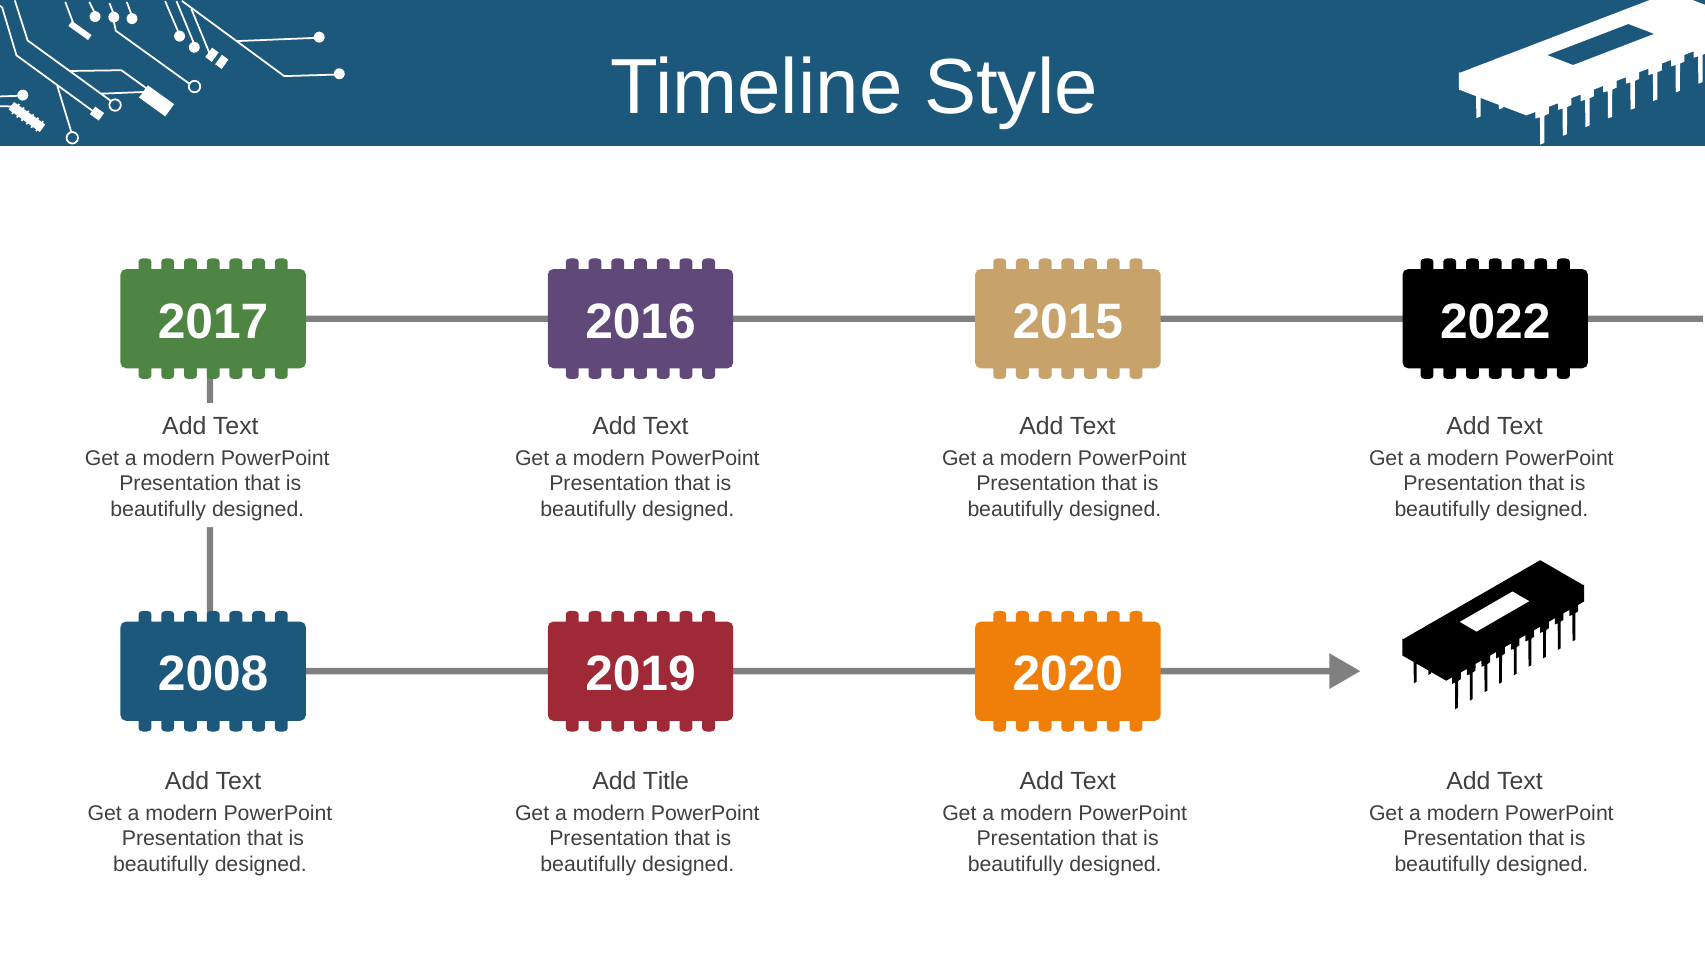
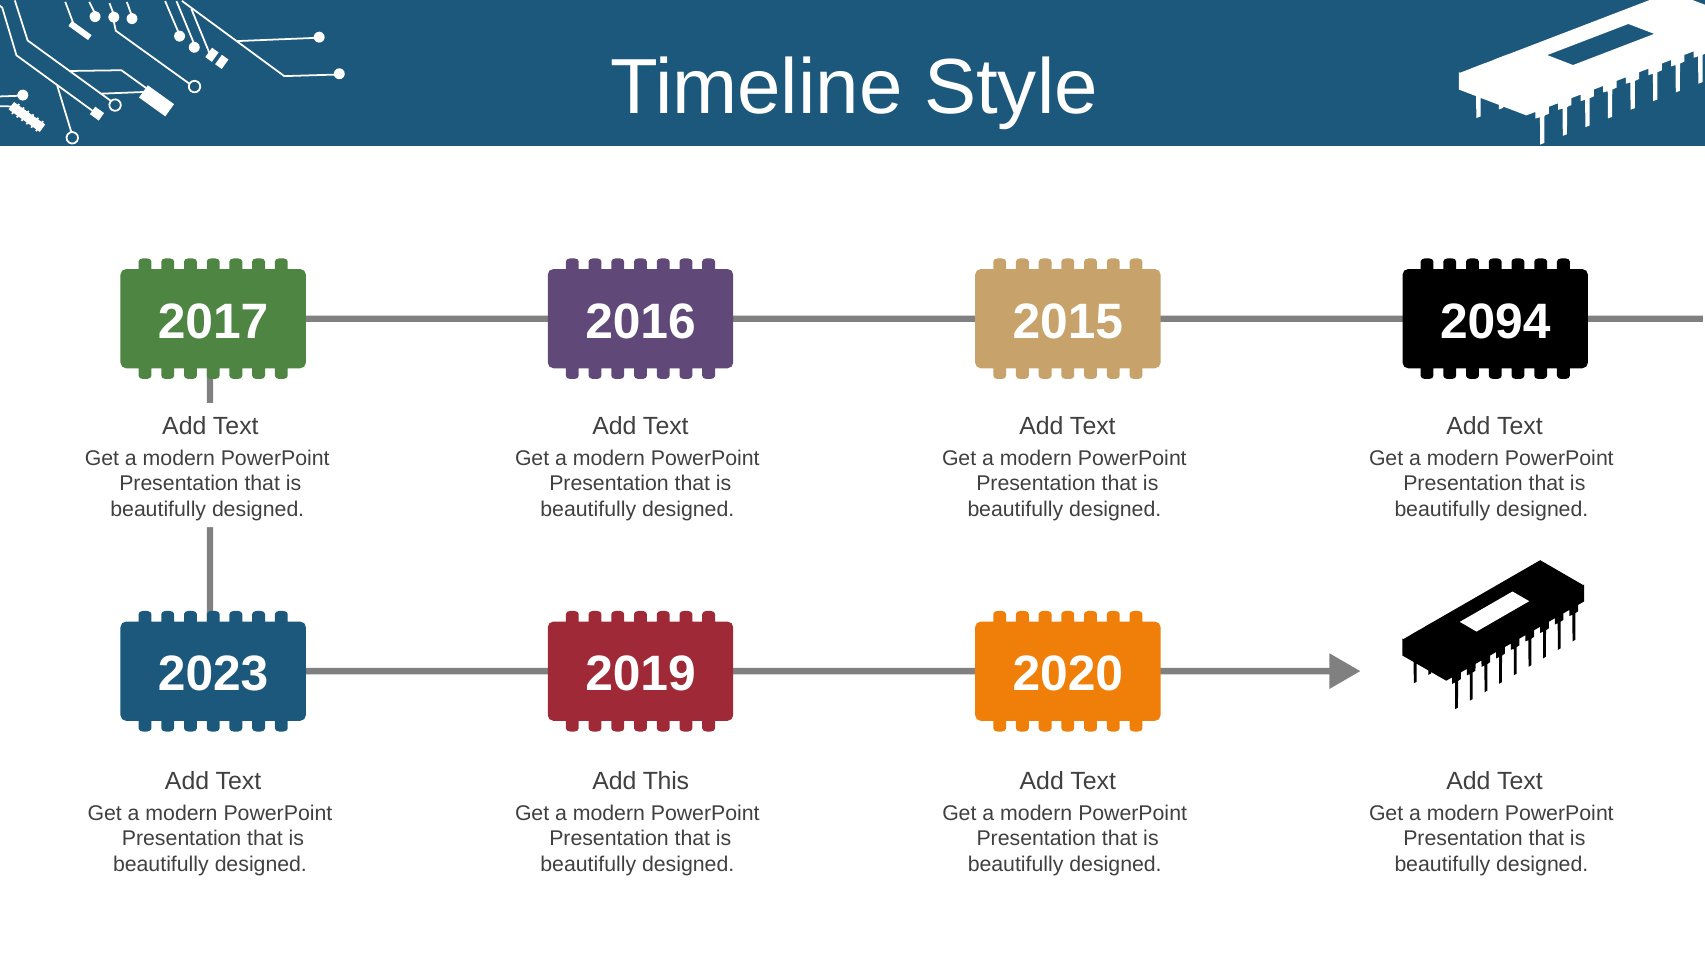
2022: 2022 -> 2094
2008: 2008 -> 2023
Title: Title -> This
